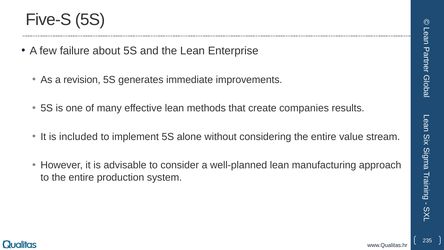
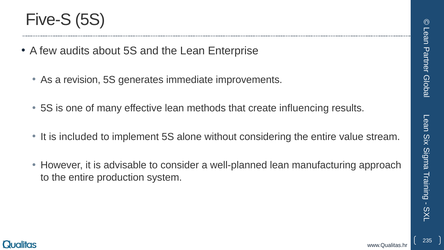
failure: failure -> audits
companies: companies -> influencing
